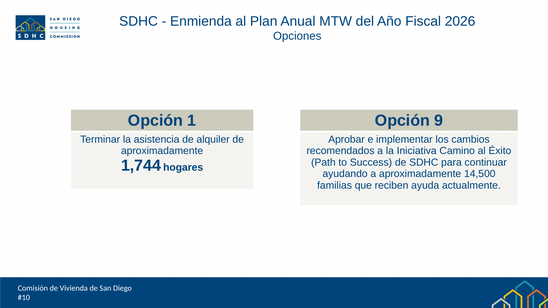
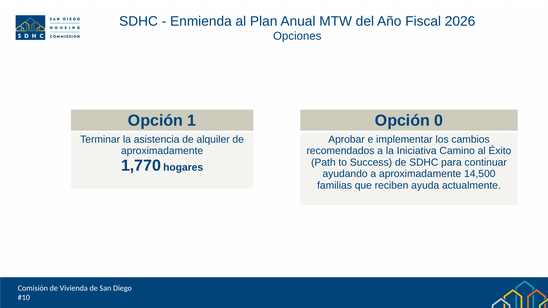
9: 9 -> 0
1,744: 1,744 -> 1,770
